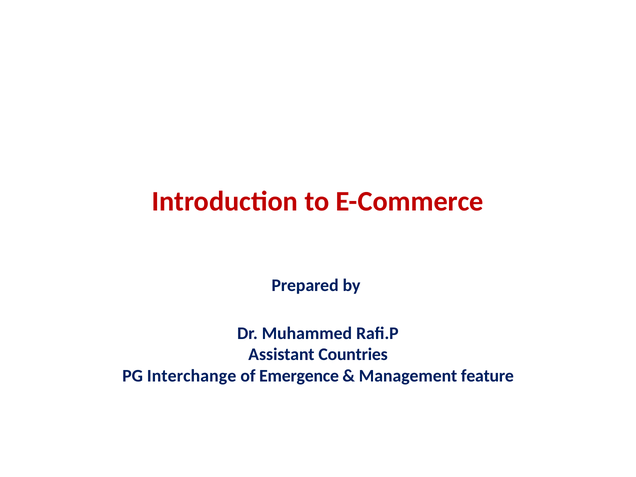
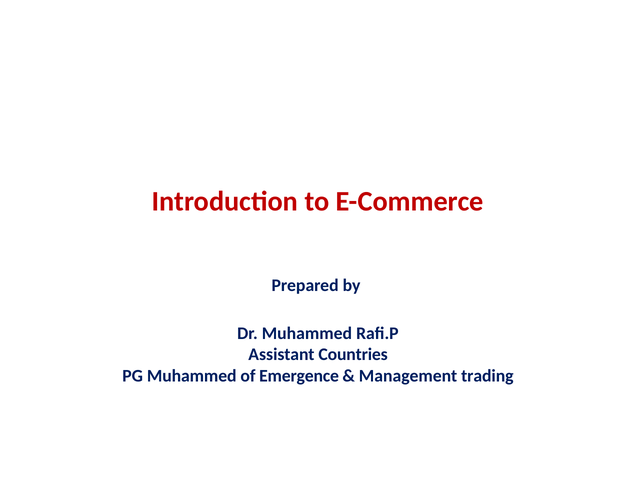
PG Interchange: Interchange -> Muhammed
feature: feature -> trading
